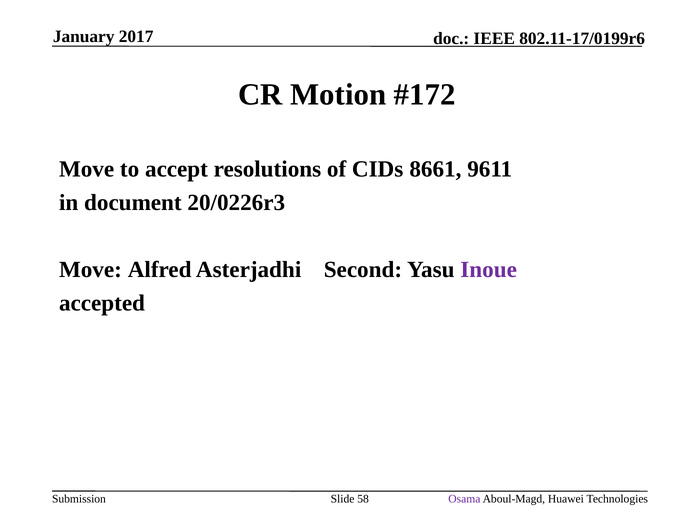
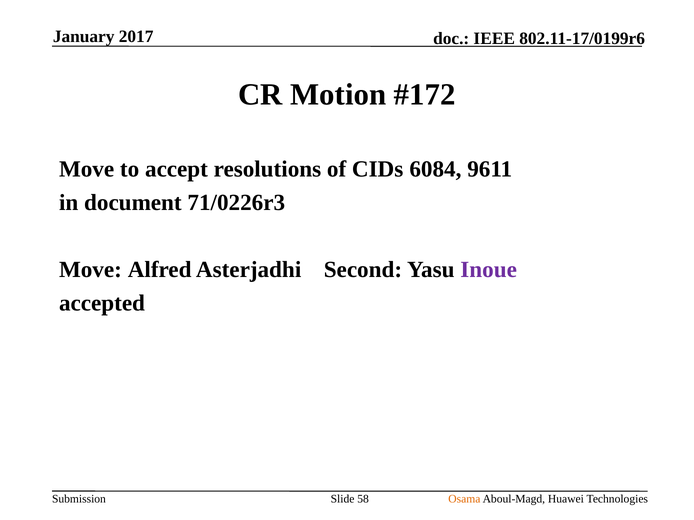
8661: 8661 -> 6084
20/0226r3: 20/0226r3 -> 71/0226r3
Osama colour: purple -> orange
